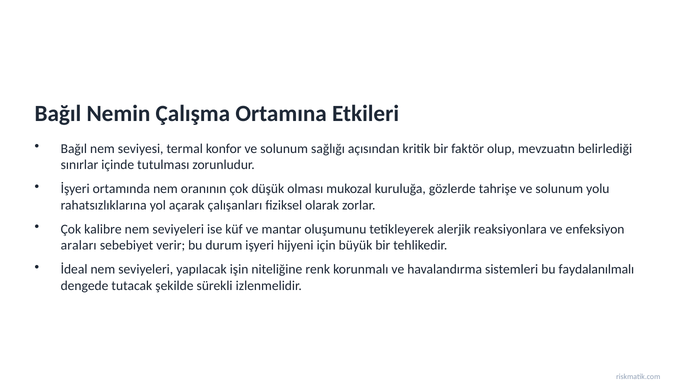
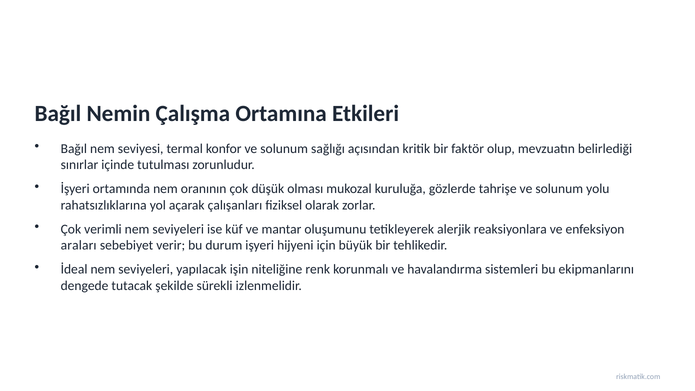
kalibre: kalibre -> verimli
faydalanılmalı: faydalanılmalı -> ekipmanlarını
